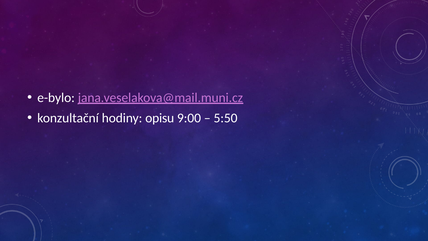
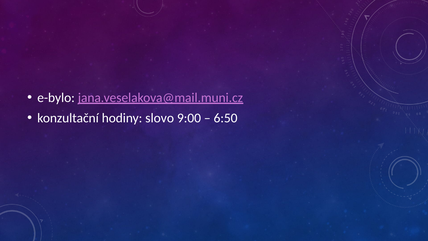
opisu: opisu -> slovo
5:50: 5:50 -> 6:50
